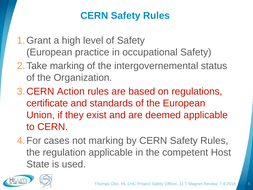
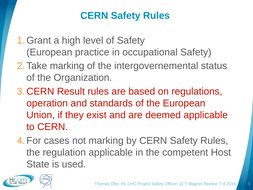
Action: Action -> Result
certificate: certificate -> operation
